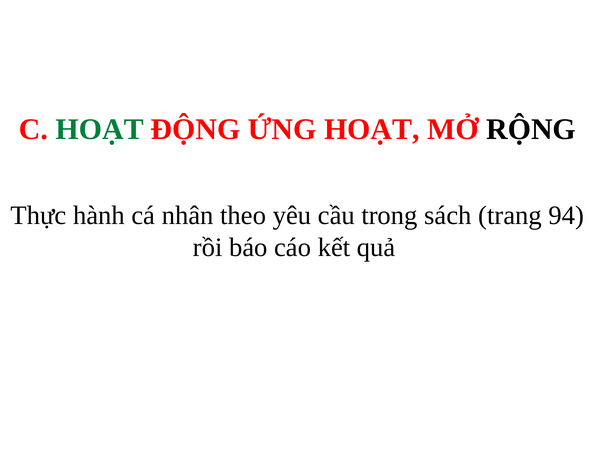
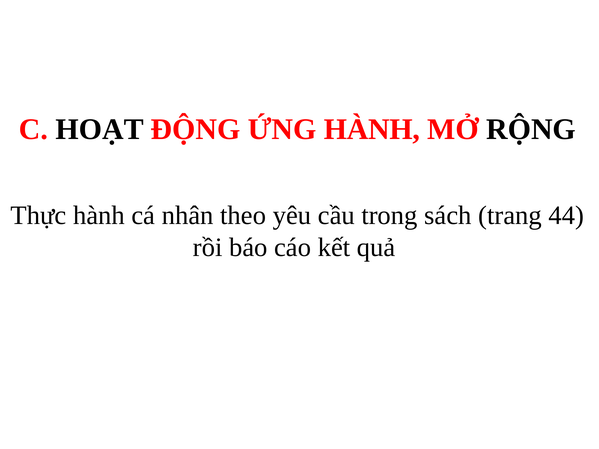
HOẠT at (100, 129) colour: green -> black
ỨNG HOẠT: HOẠT -> HÀNH
94: 94 -> 44
